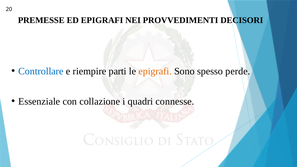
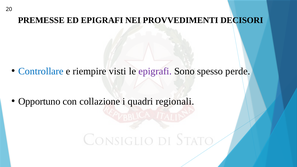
parti: parti -> visti
epigrafi at (155, 71) colour: orange -> purple
Essenziale: Essenziale -> Opportuno
connesse: connesse -> regionali
